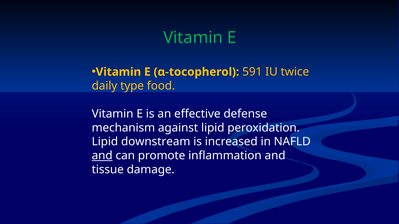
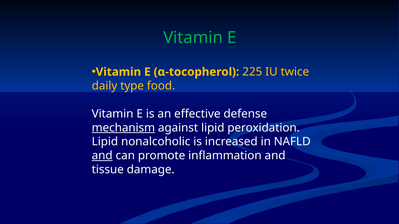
591: 591 -> 225
mechanism underline: none -> present
downstream: downstream -> nonalcoholic
